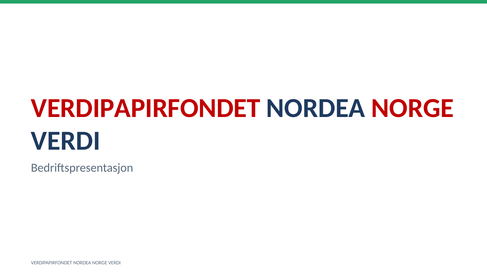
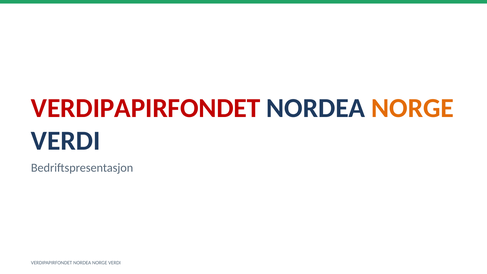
NORGE at (413, 108) colour: red -> orange
